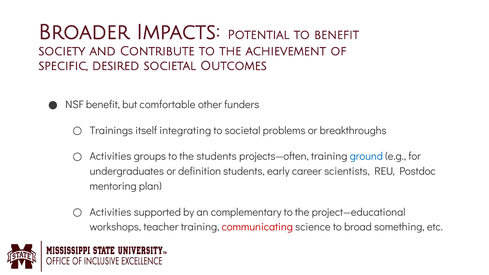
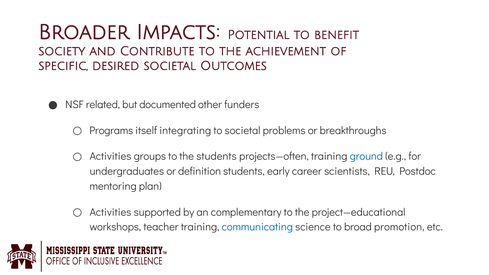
NSF benefit: benefit -> related
comfortable: comfortable -> documented
Trainings: Trainings -> Programs
communicating colour: red -> blue
something: something -> promotion
